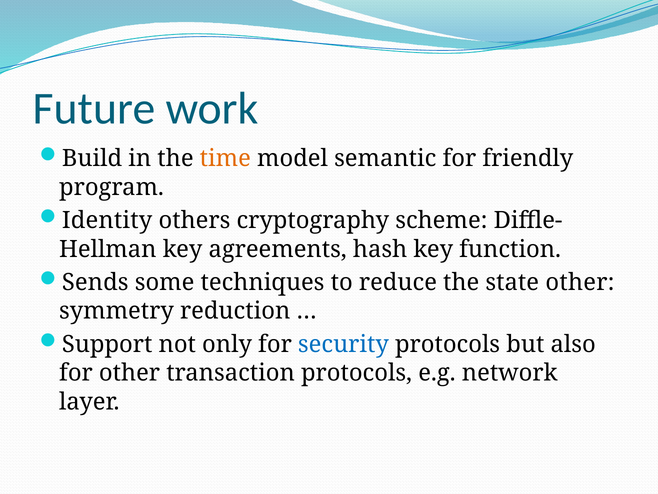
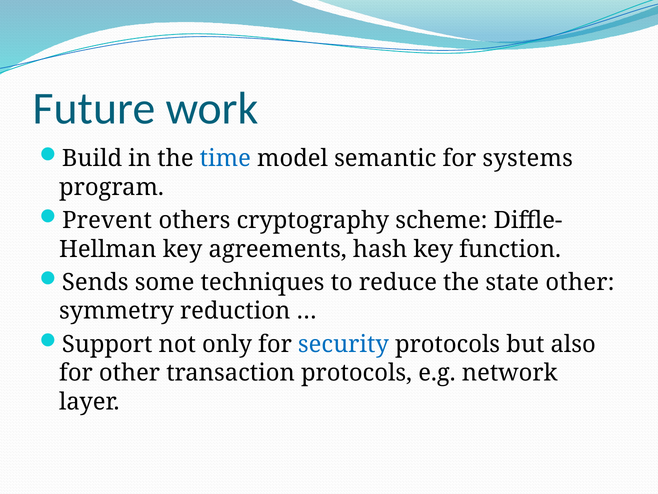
time colour: orange -> blue
friendly: friendly -> systems
Identity: Identity -> Prevent
